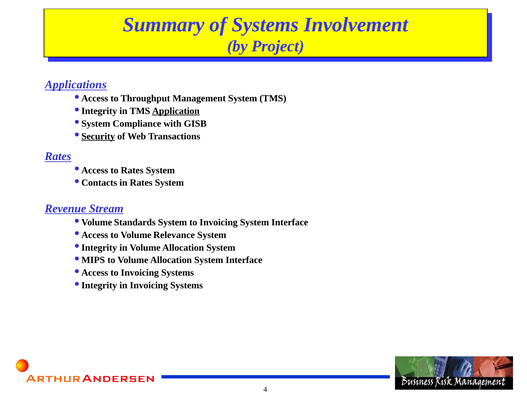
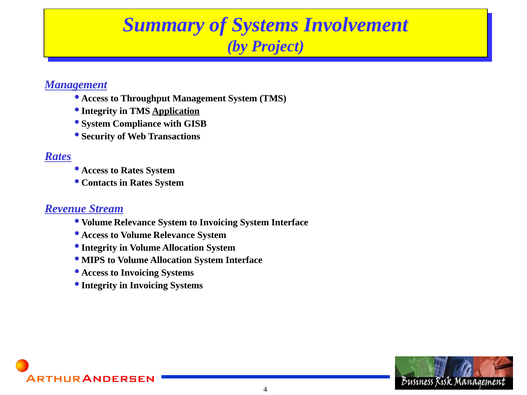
Applications at (76, 85): Applications -> Management
Security underline: present -> none
Standards at (135, 222): Standards -> Relevance
